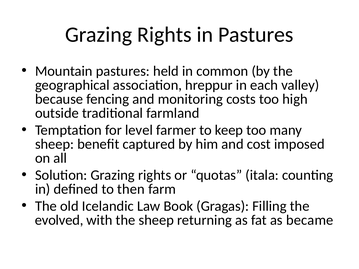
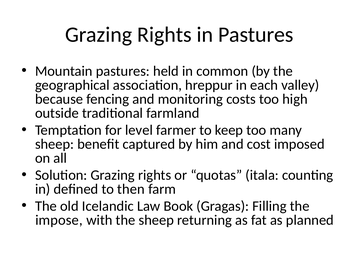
evolved: evolved -> impose
became: became -> planned
